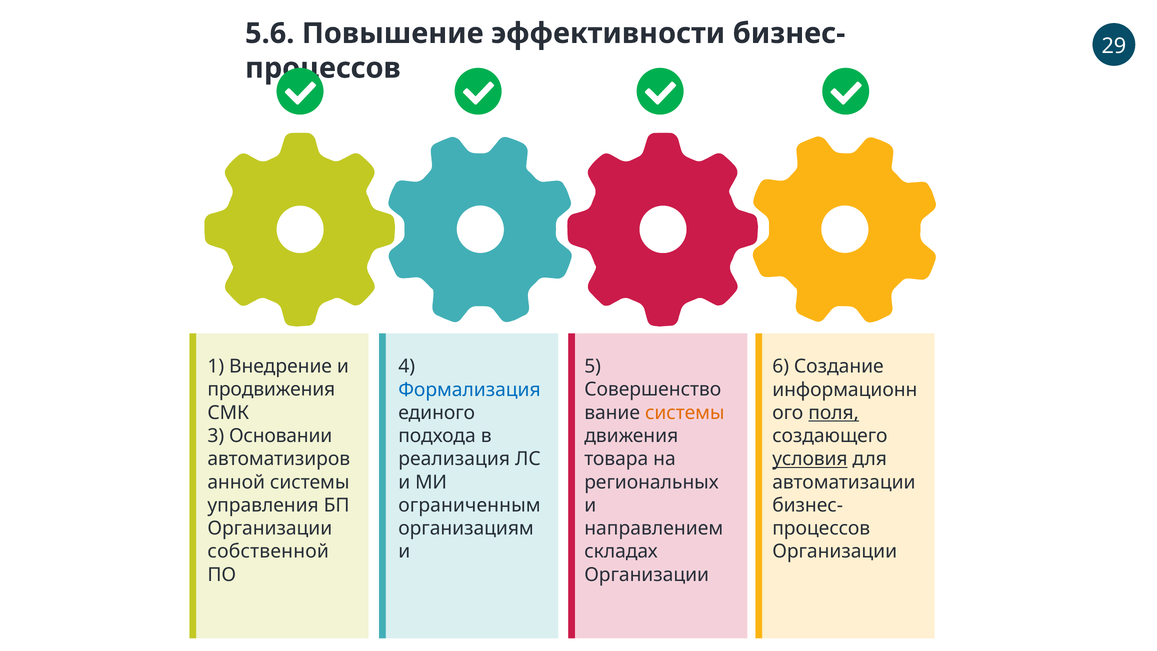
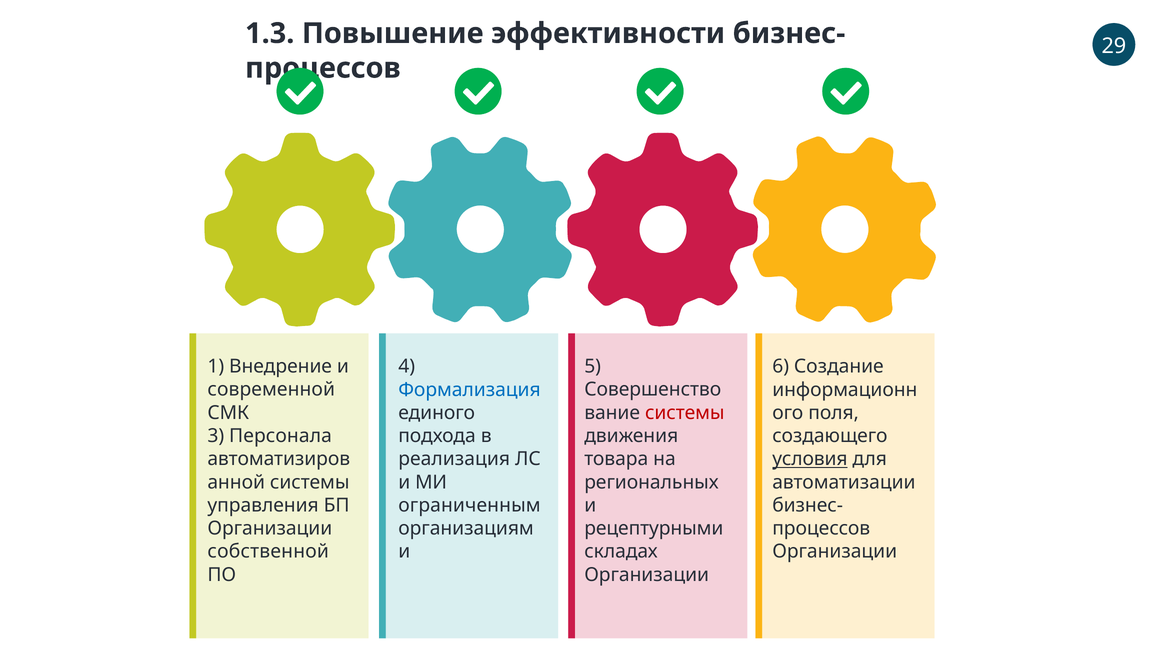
5.6: 5.6 -> 1.3
продвижения: продвижения -> современной
системы at (685, 413) colour: orange -> red
поля underline: present -> none
Основании: Основании -> Персонала
направлением: направлением -> рецептурными
